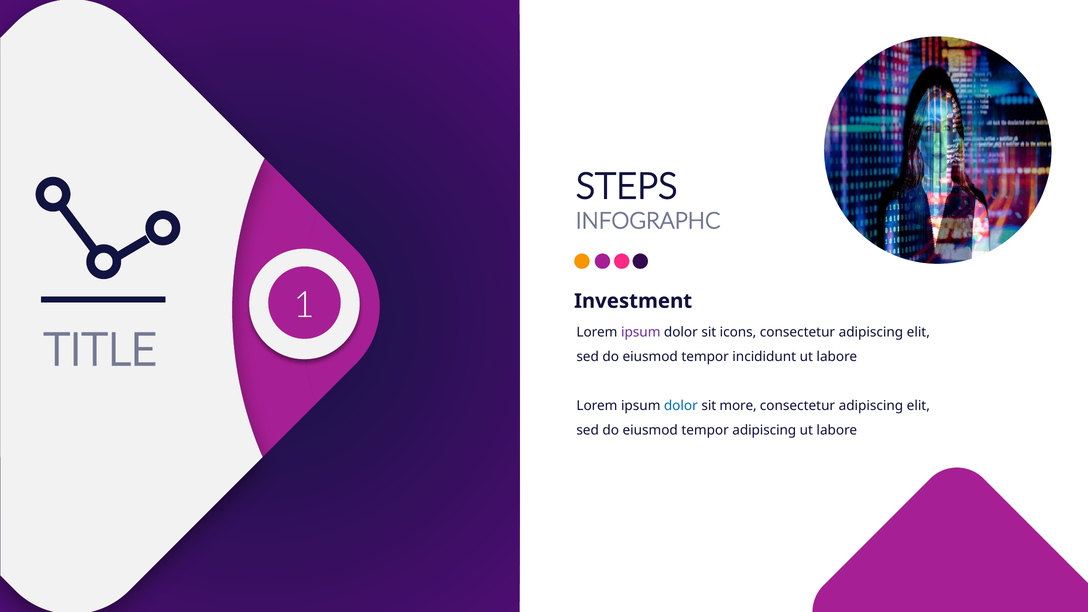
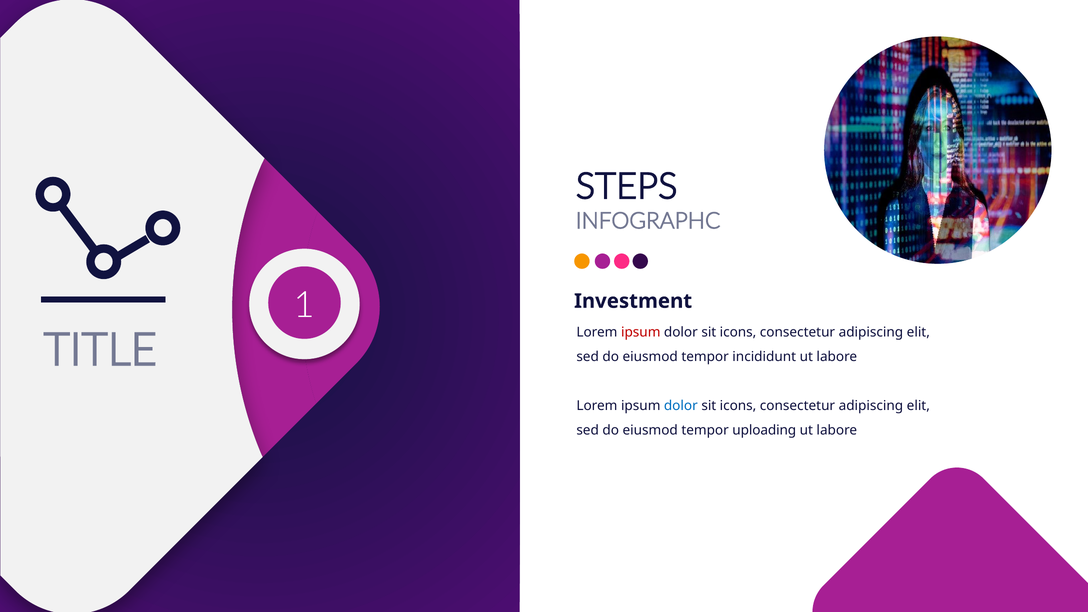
ipsum at (641, 332) colour: purple -> red
more at (738, 406): more -> icons
tempor adipiscing: adipiscing -> uploading
